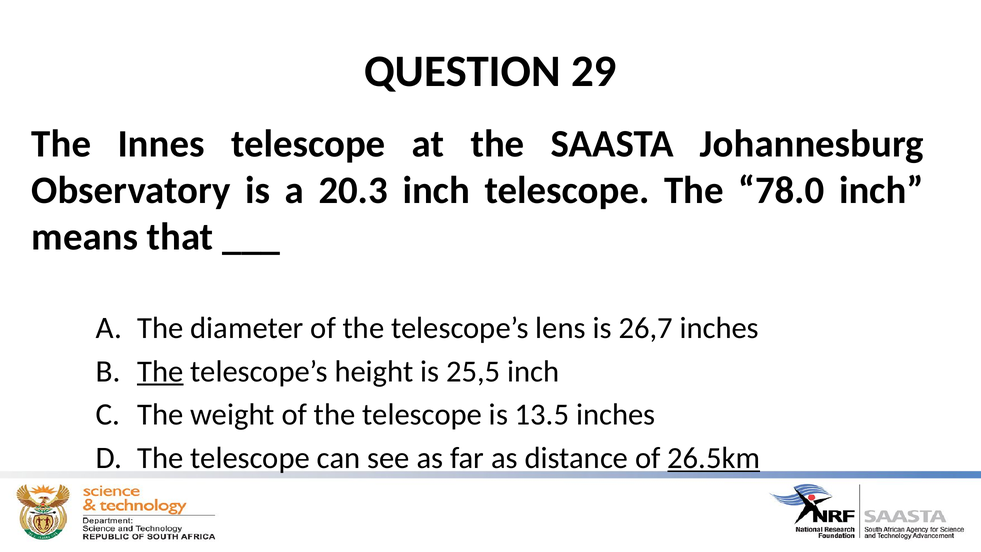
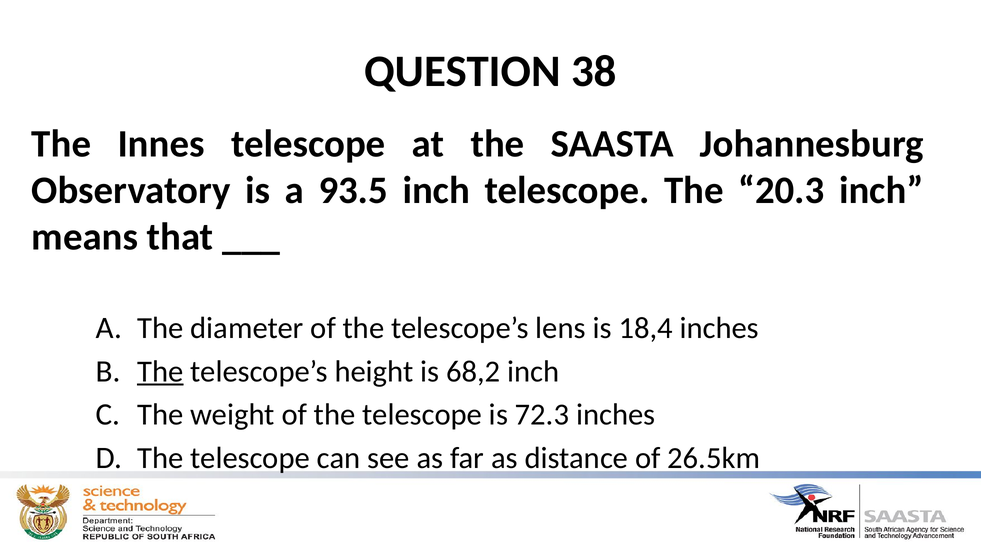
29: 29 -> 38
20.3: 20.3 -> 93.5
78.0: 78.0 -> 20.3
26,7: 26,7 -> 18,4
25,5: 25,5 -> 68,2
13.5: 13.5 -> 72.3
26.5km underline: present -> none
